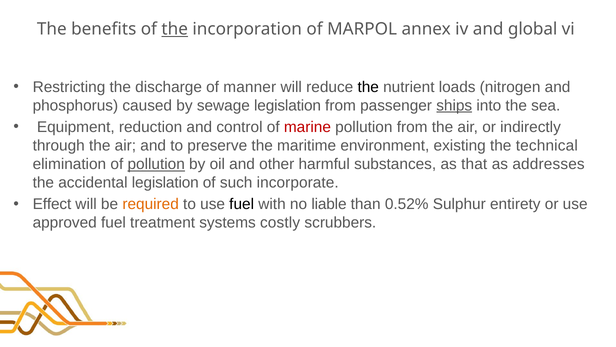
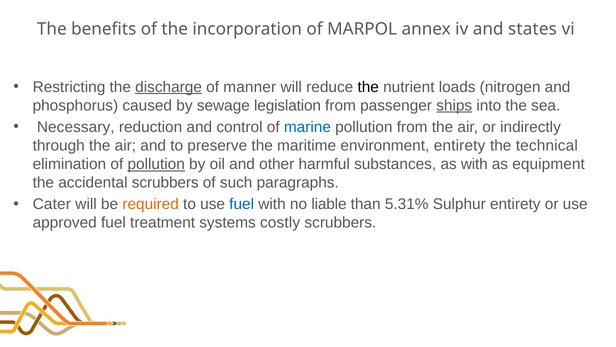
the at (175, 29) underline: present -> none
global: global -> states
discharge underline: none -> present
Equipment: Equipment -> Necessary
marine colour: red -> blue
environment existing: existing -> entirety
as that: that -> with
addresses: addresses -> equipment
accidental legislation: legislation -> scrubbers
incorporate: incorporate -> paragraphs
Effect: Effect -> Cater
fuel at (242, 204) colour: black -> blue
0.52%: 0.52% -> 5.31%
